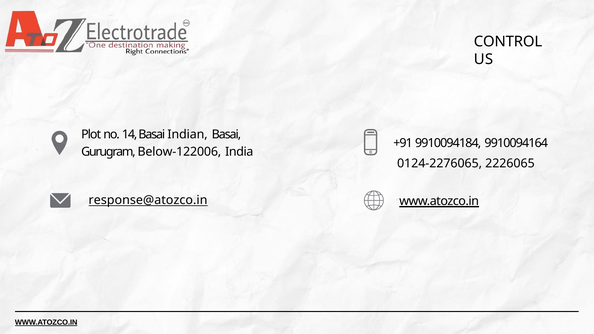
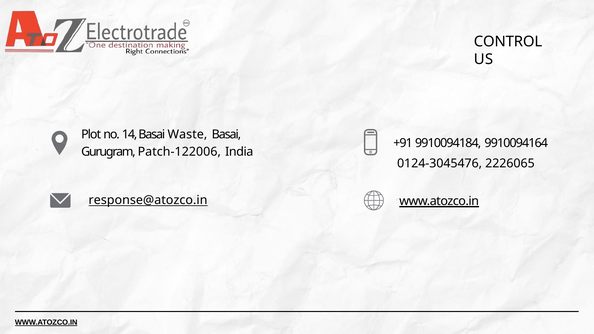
Indian: Indian -> Waste
Below-122006: Below-122006 -> Patch-122006
0124-2276065: 0124-2276065 -> 0124-3045476
